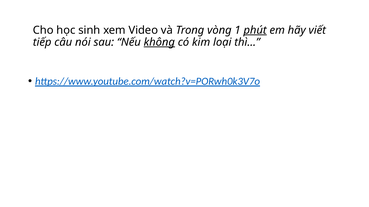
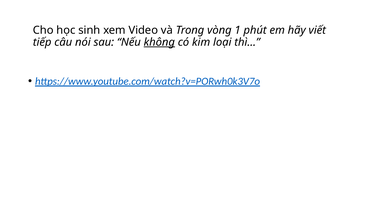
phút underline: present -> none
